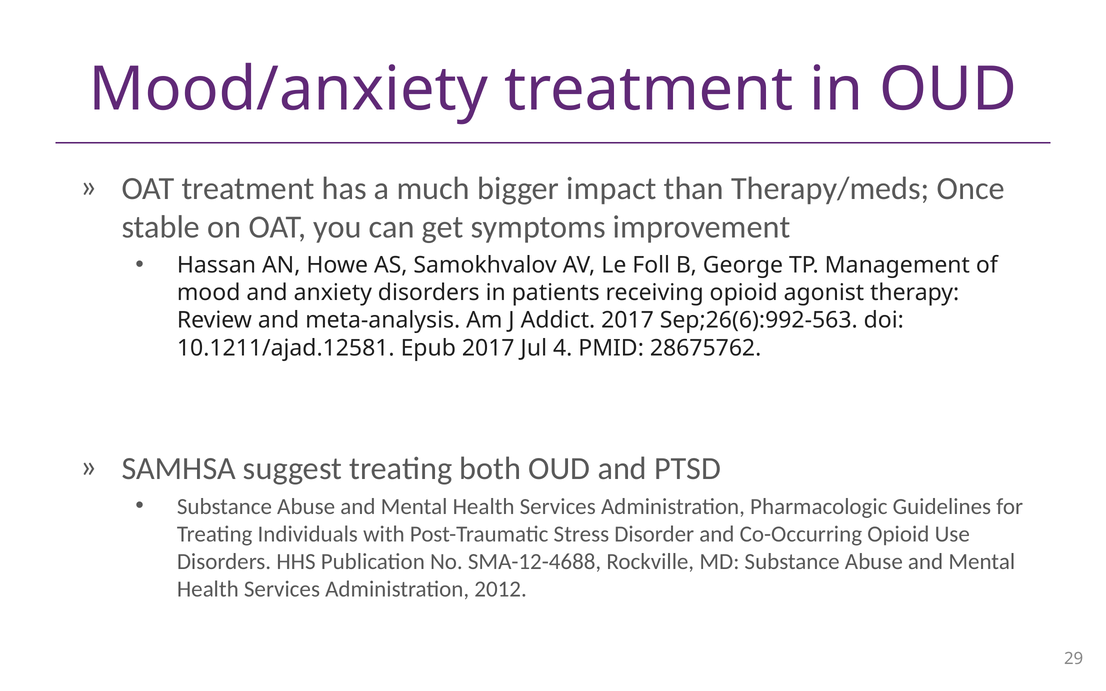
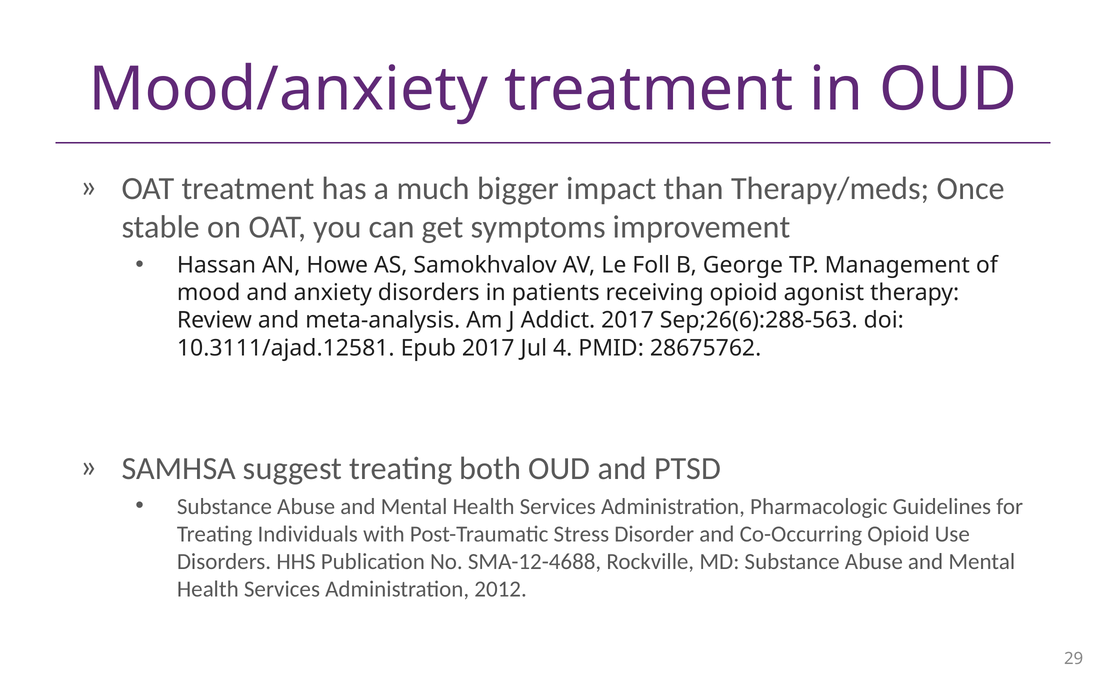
Sep;26(6):992-563: Sep;26(6):992-563 -> Sep;26(6):288-563
10.1211/ajad.12581: 10.1211/ajad.12581 -> 10.3111/ajad.12581
